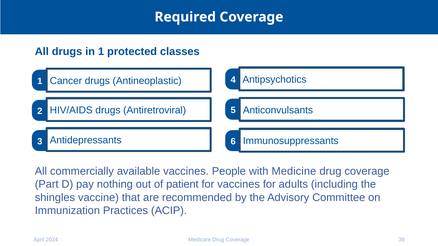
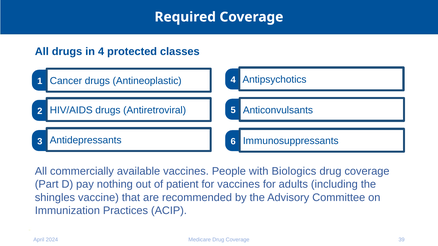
in 1: 1 -> 4
Medicine: Medicine -> Biologics
